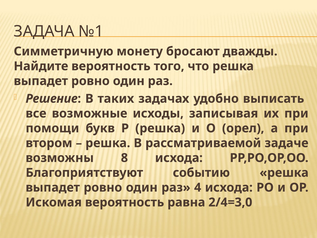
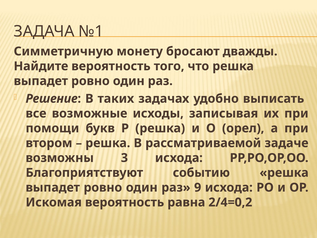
8: 8 -> 3
4: 4 -> 9
2/4=3,0: 2/4=3,0 -> 2/4=0,2
